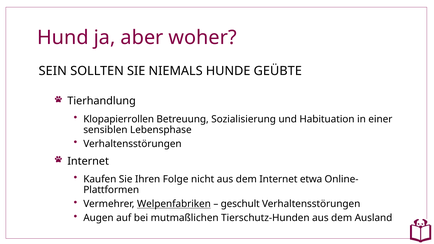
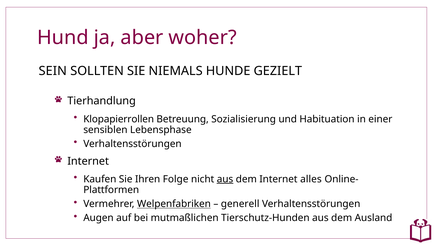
GEÜBTE: GEÜBTE -> GEZIELT
aus at (225, 179) underline: none -> present
etwa: etwa -> alles
geschult: geschult -> generell
